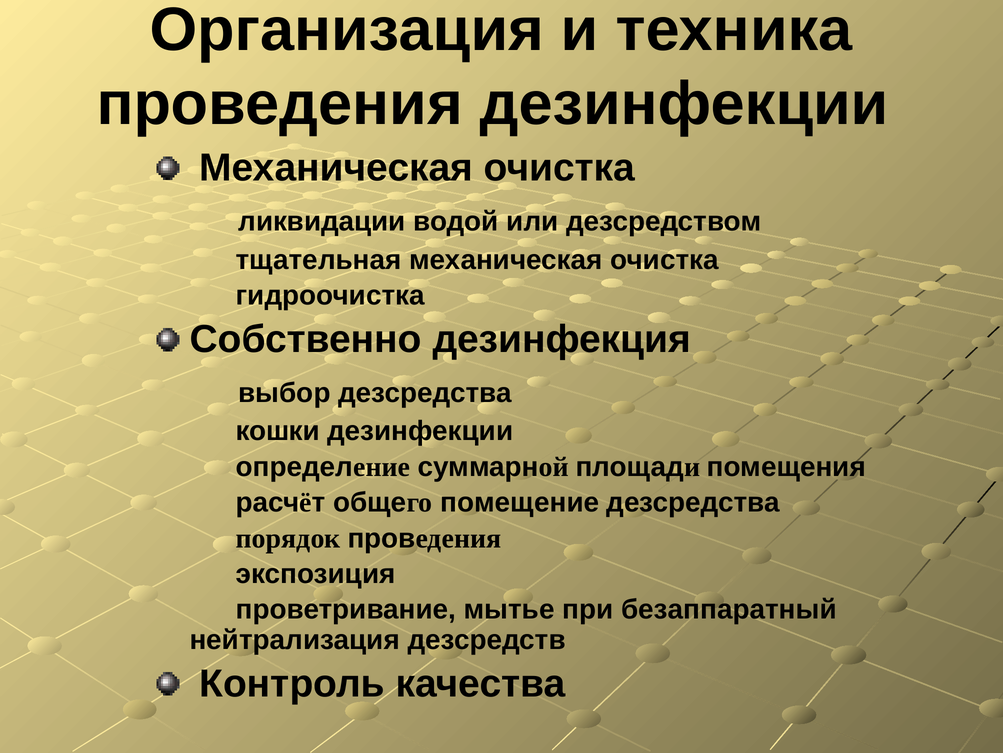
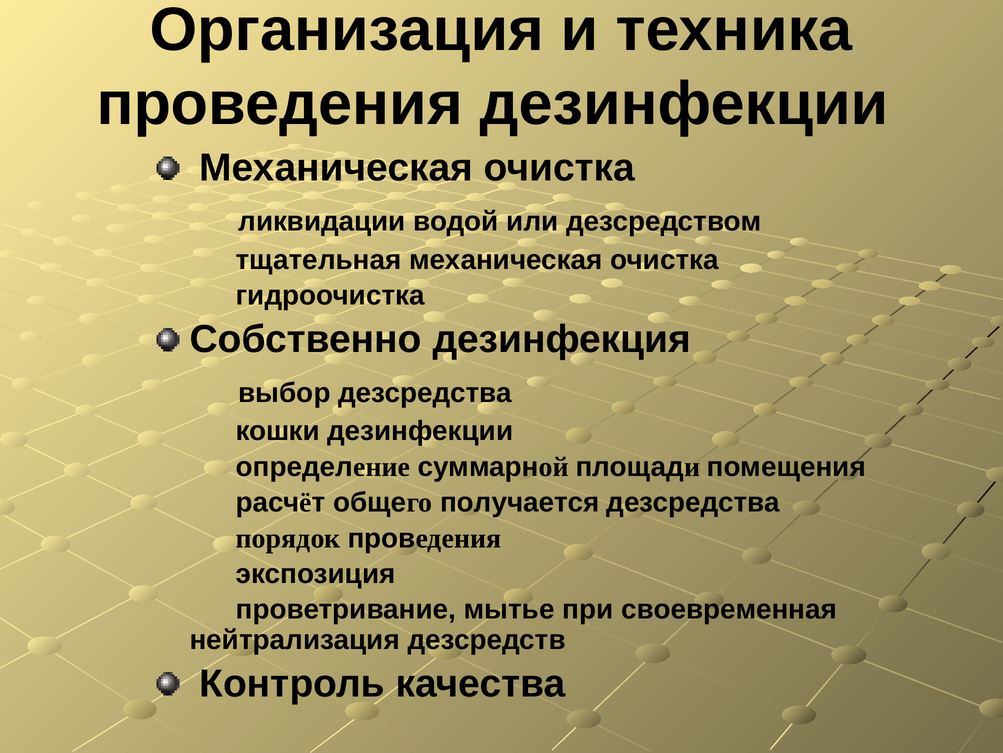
помещение: помещение -> получается
безаппаратный: безаппаратный -> своевременная
